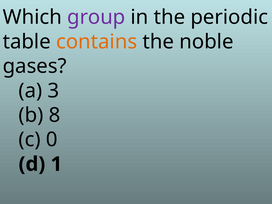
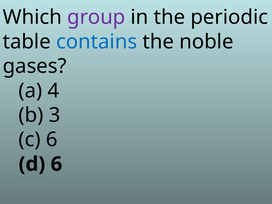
contains colour: orange -> blue
3: 3 -> 4
8: 8 -> 3
c 0: 0 -> 6
d 1: 1 -> 6
